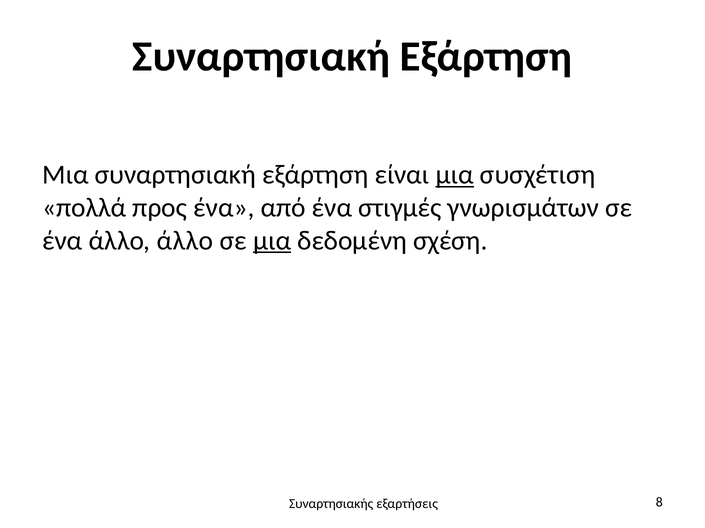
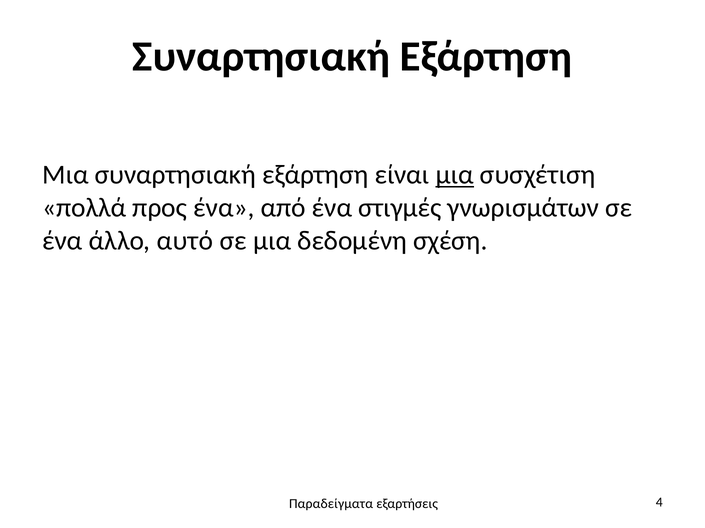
άλλο άλλο: άλλο -> αυτό
μια at (272, 241) underline: present -> none
Συναρτησιακής: Συναρτησιακής -> Παραδείγματα
8: 8 -> 4
